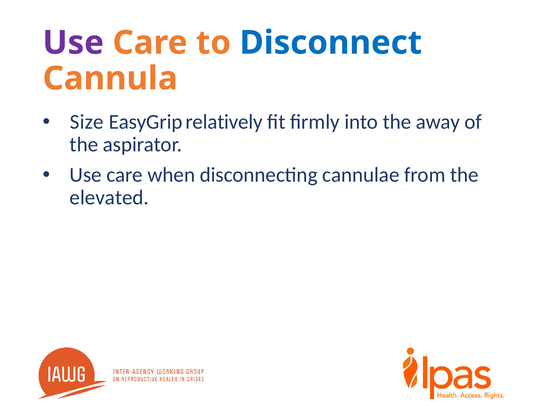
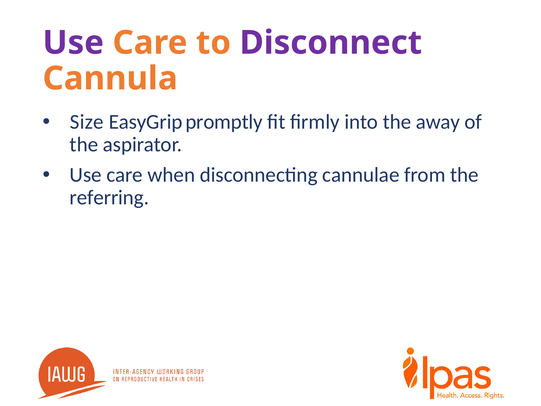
Disconnect colour: blue -> purple
relatively: relatively -> promptly
elevated: elevated -> referring
